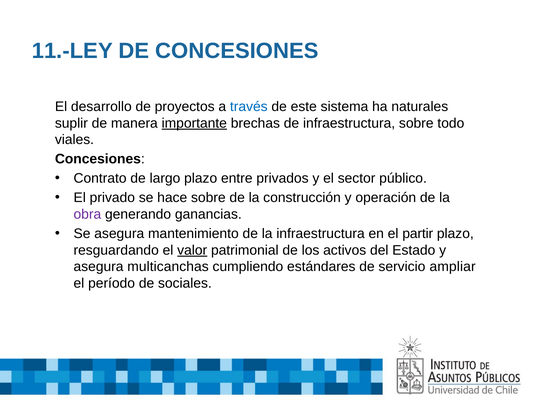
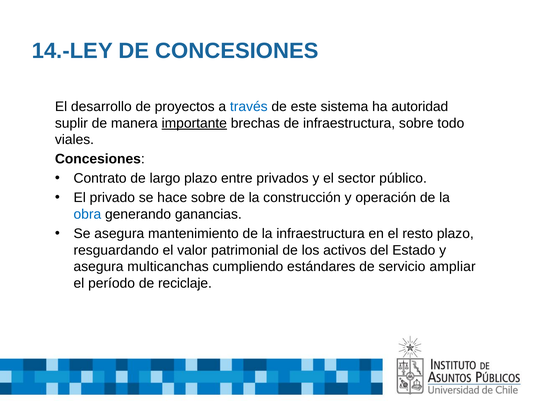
11.-LEY: 11.-LEY -> 14.-LEY
naturales: naturales -> autoridad
obra colour: purple -> blue
partir: partir -> resto
valor underline: present -> none
sociales: sociales -> reciclaje
